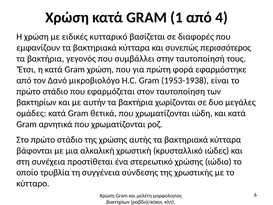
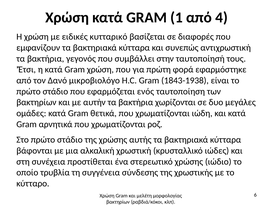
περισσότερος: περισσότερος -> αντιχρωστική
1953-1938: 1953-1938 -> 1843-1938
στον: στον -> ενός
